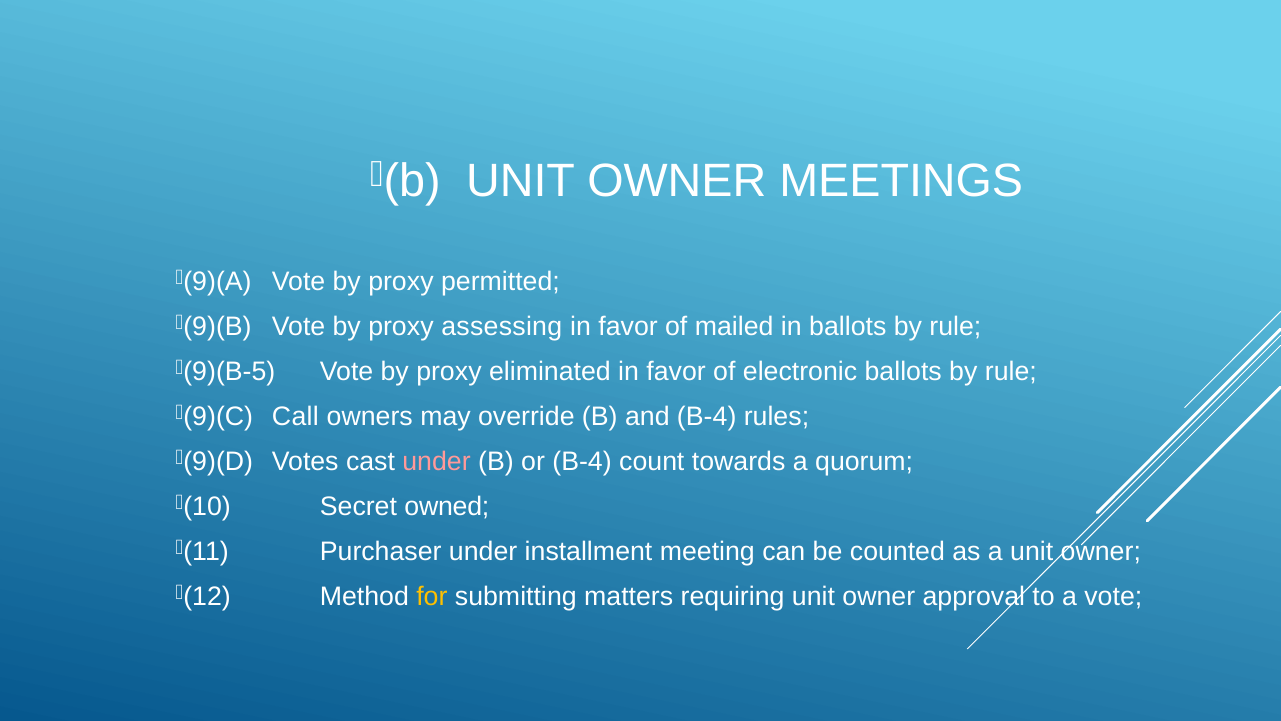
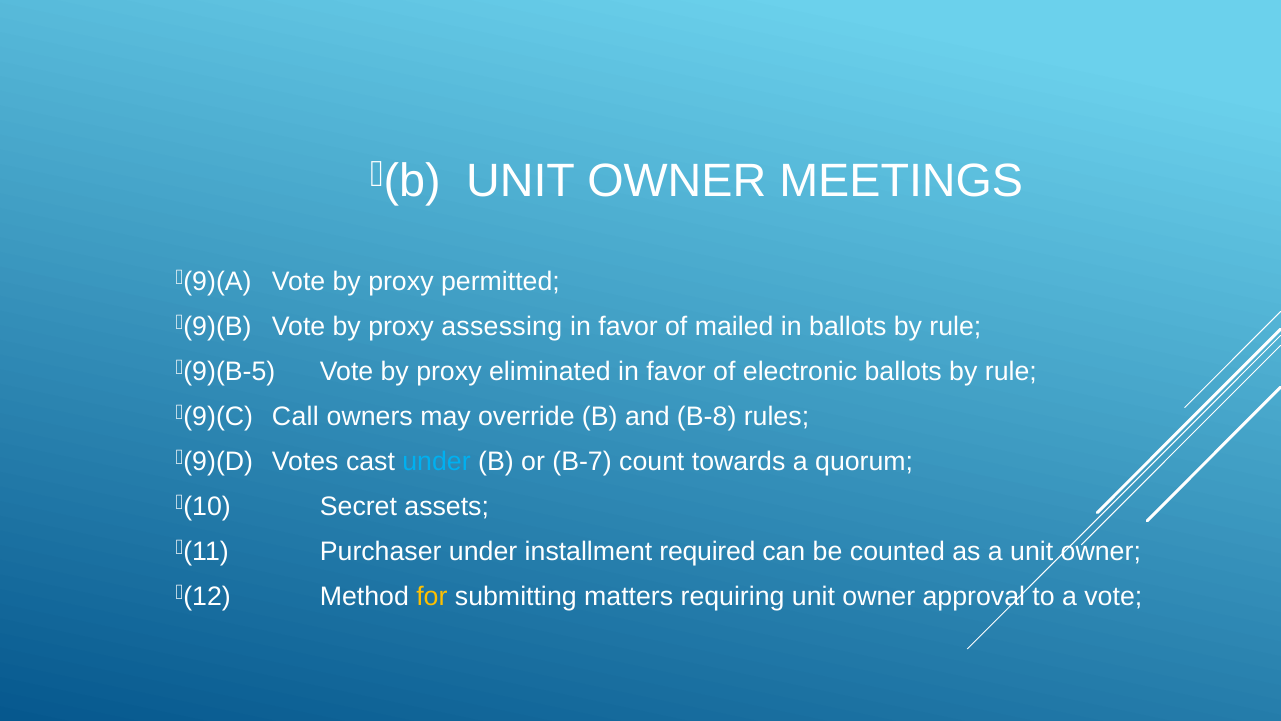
and B-4: B-4 -> B-8
under at (437, 461) colour: pink -> light blue
or B-4: B-4 -> B-7
owned: owned -> assets
meeting: meeting -> required
